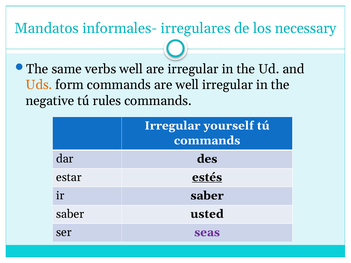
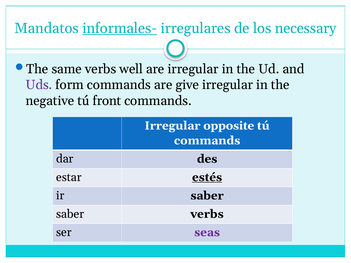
informales- underline: none -> present
Uds colour: orange -> purple
are well: well -> give
rules: rules -> front
yourself: yourself -> opposite
saber usted: usted -> verbs
